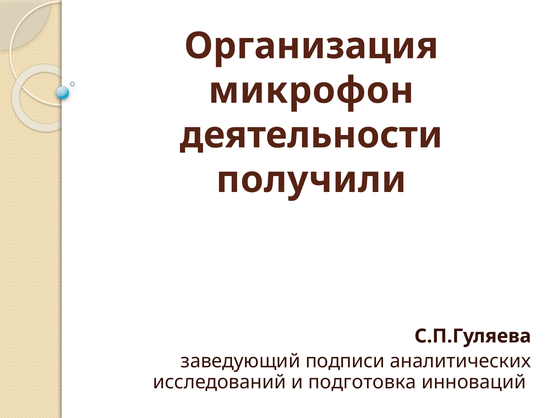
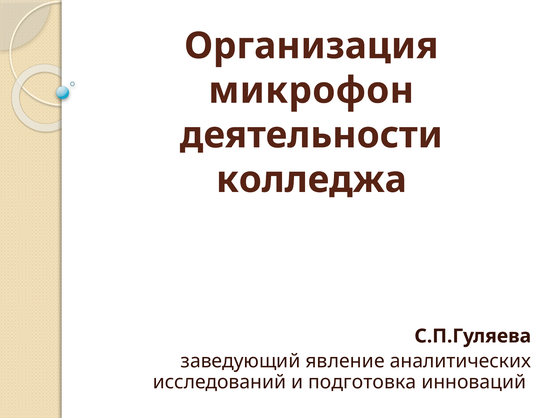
получили: получили -> колледжа
подписи: подписи -> явление
